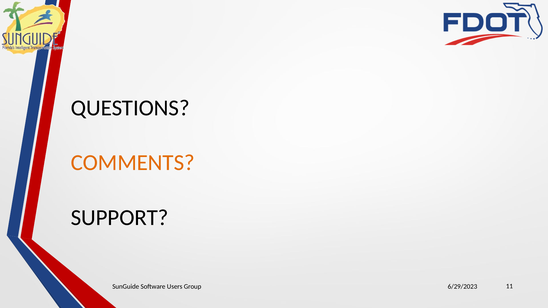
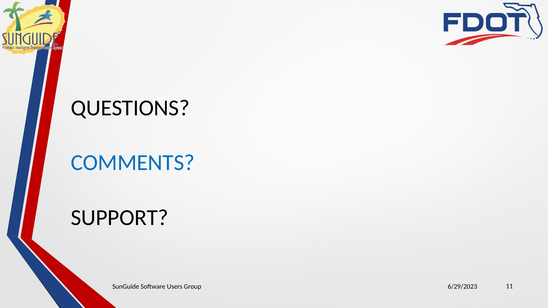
COMMENTS colour: orange -> blue
